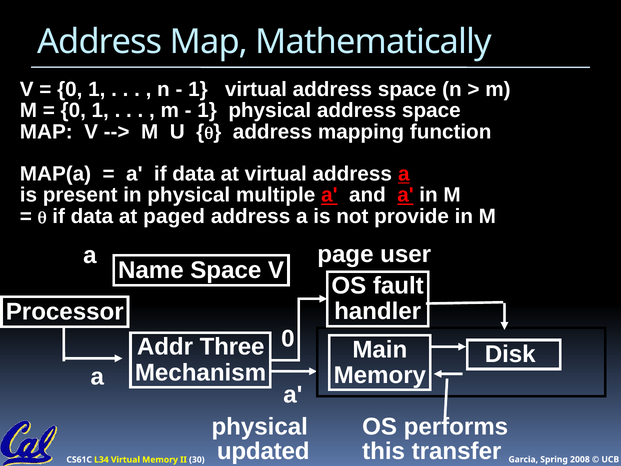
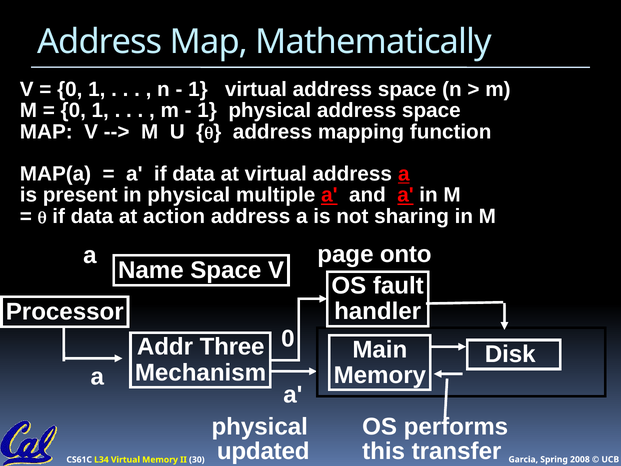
paged: paged -> action
provide: provide -> sharing
user: user -> onto
